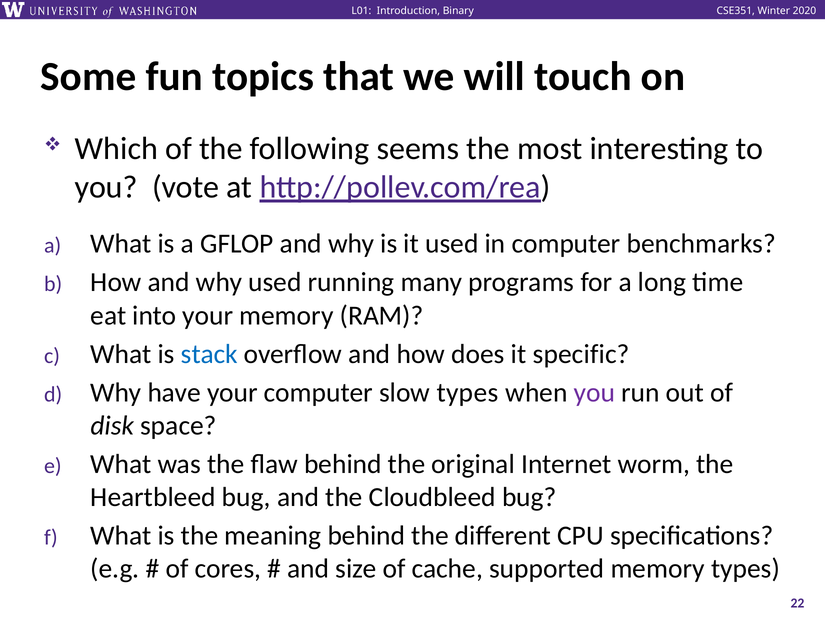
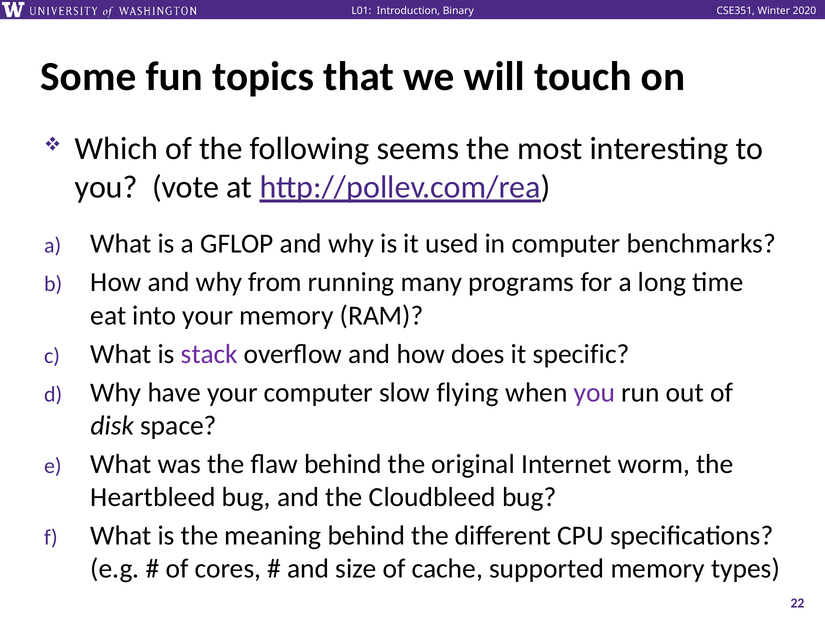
why used: used -> from
stack colour: blue -> purple
slow types: types -> flying
